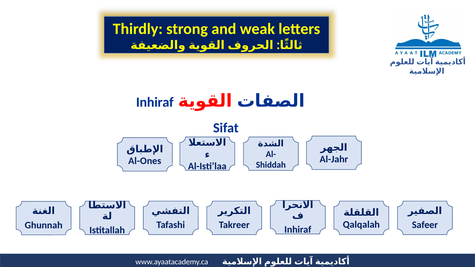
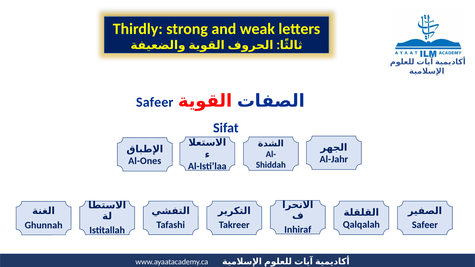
Inhiraf at (155, 102): Inhiraf -> Safeer
